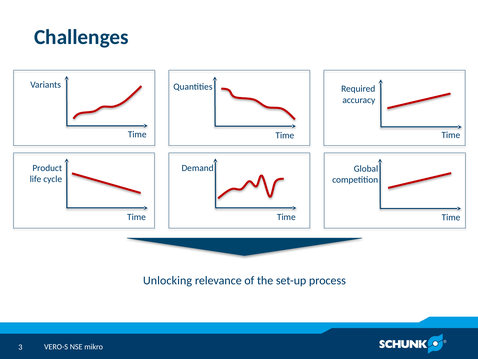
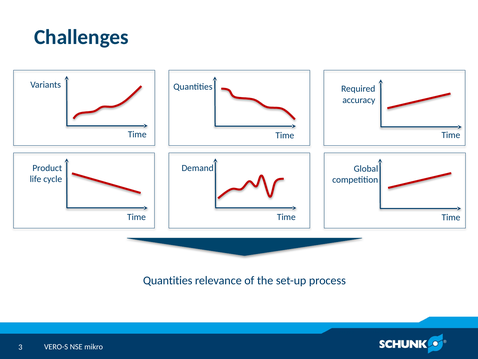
Unlocking at (168, 280): Unlocking -> Quantities
